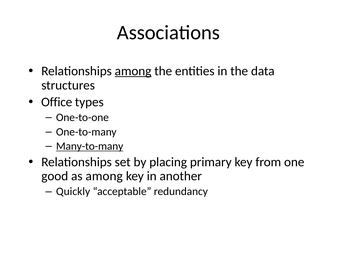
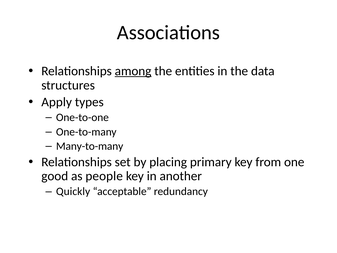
Office: Office -> Apply
Many-to-many underline: present -> none
as among: among -> people
